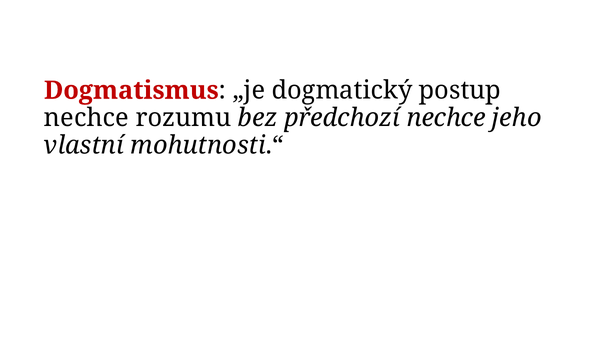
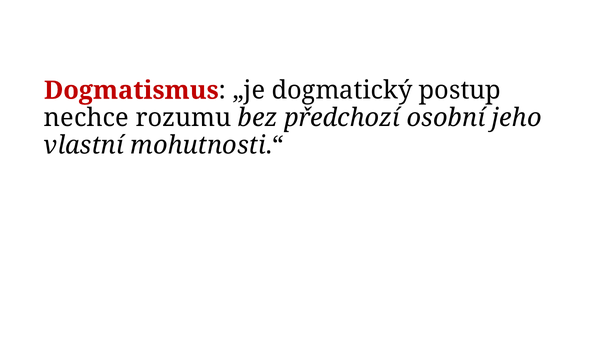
předchozí nechce: nechce -> osobní
